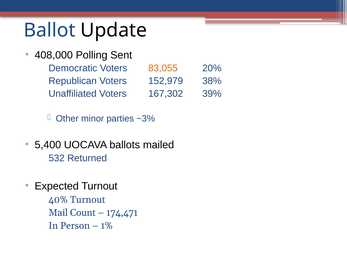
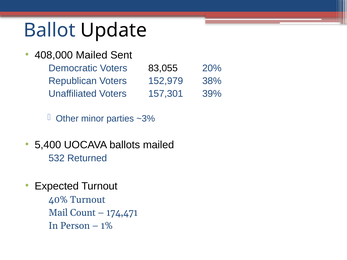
408,000 Polling: Polling -> Mailed
83,055 colour: orange -> black
167,302: 167,302 -> 157,301
